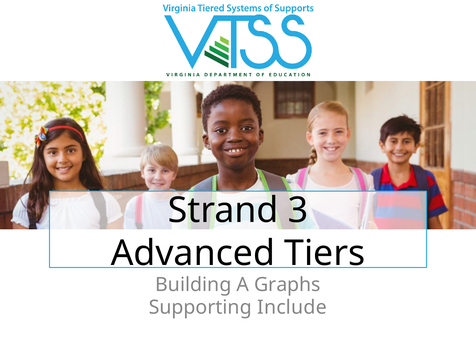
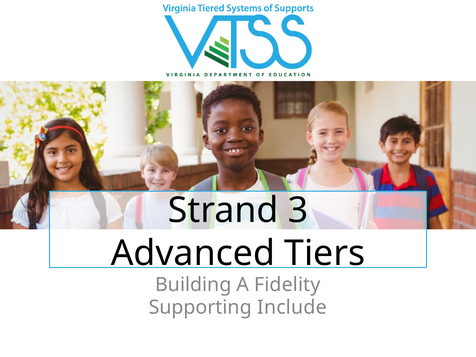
Graphs: Graphs -> Fidelity
